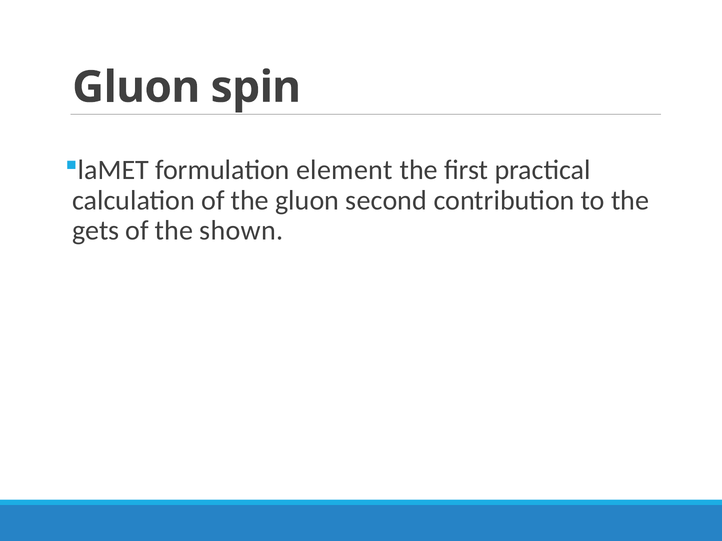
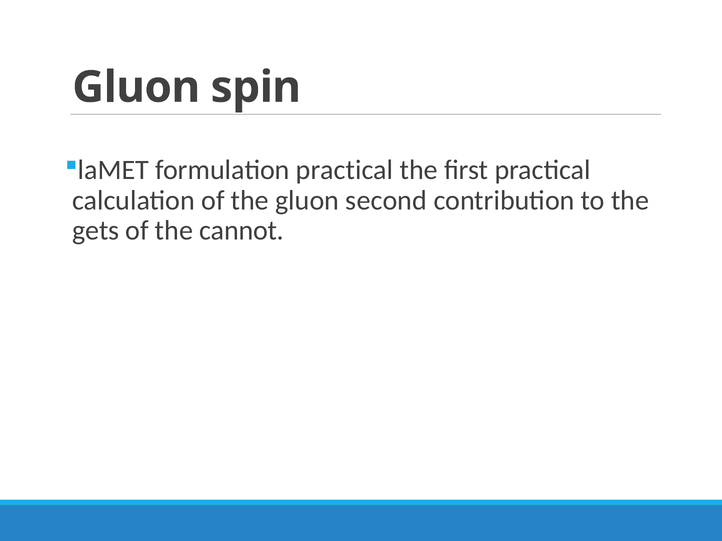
formulation element: element -> practical
shown: shown -> cannot
